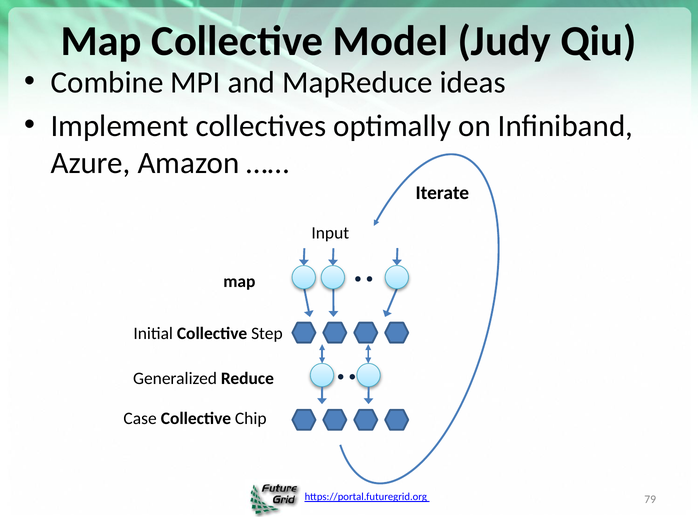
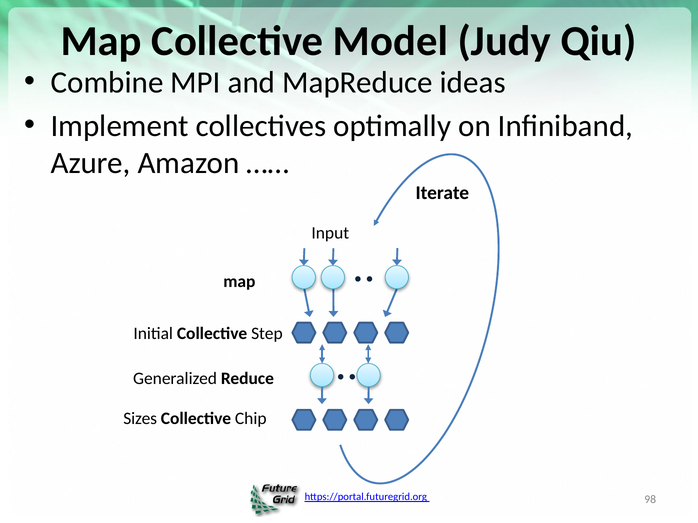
Case: Case -> Sizes
79: 79 -> 98
